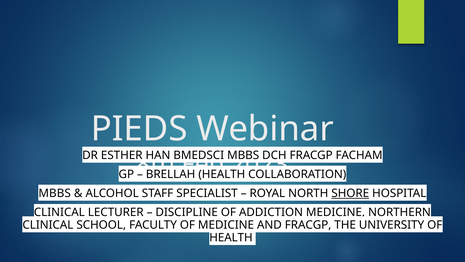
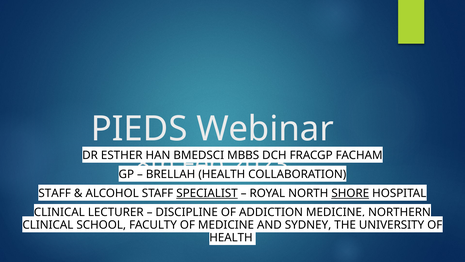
MBBS at (55, 193): MBBS -> STAFF
SPECIALIST underline: none -> present
AND FRACGP: FRACGP -> SYDNEY
